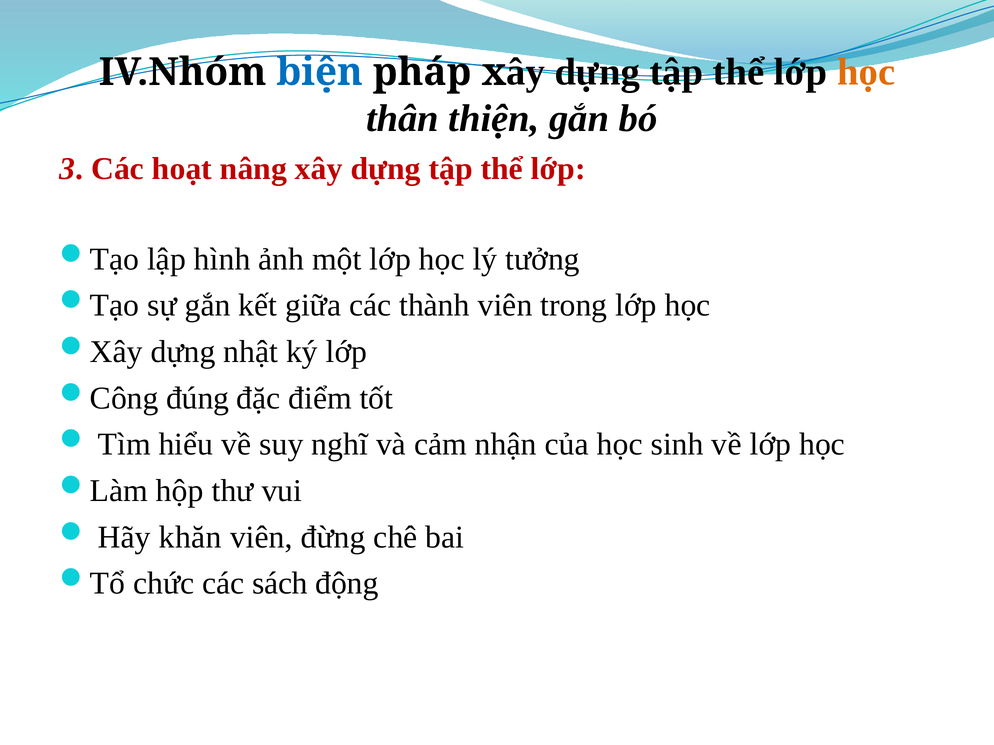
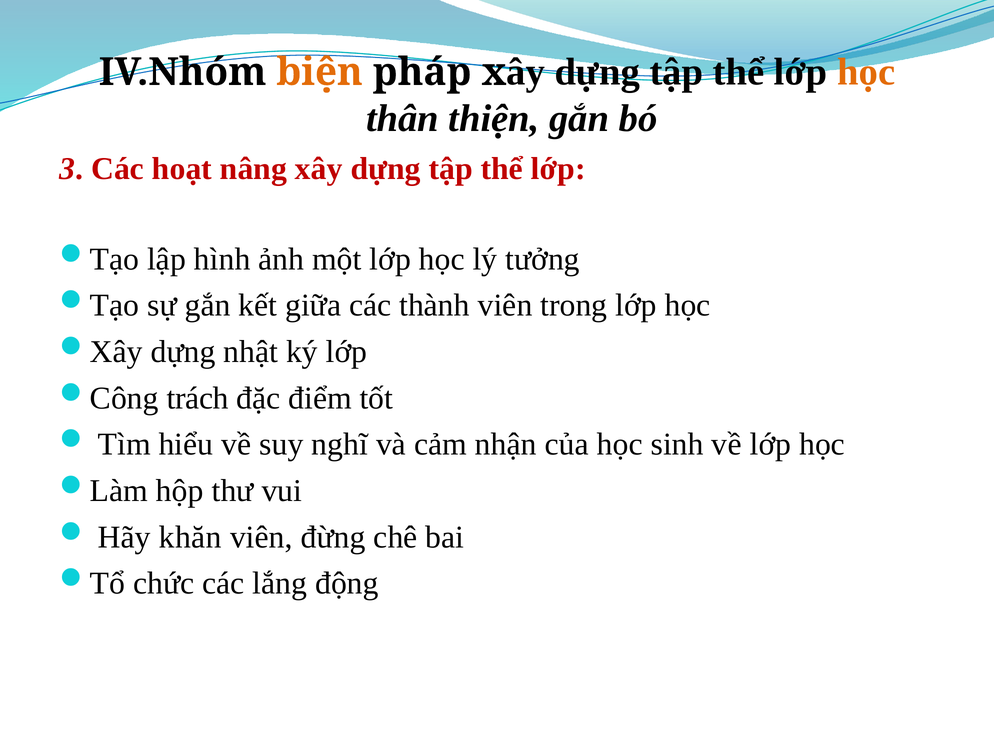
biện colour: blue -> orange
đúng: đúng -> trách
sách: sách -> lắng
